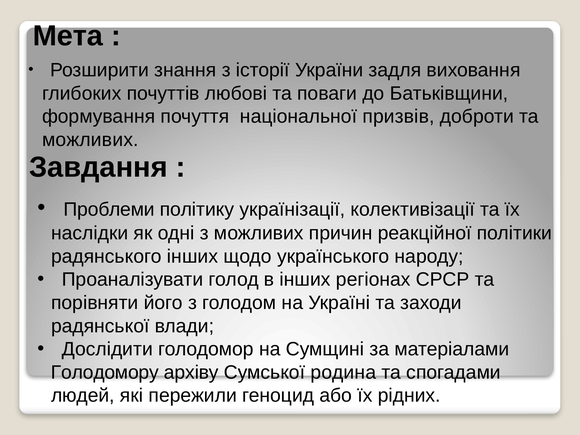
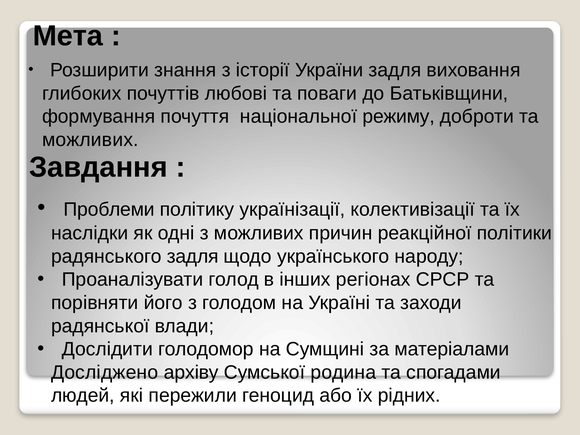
призвів: призвів -> режиму
радянського інших: інших -> задля
Голодомору: Голодомору -> Досліджено
